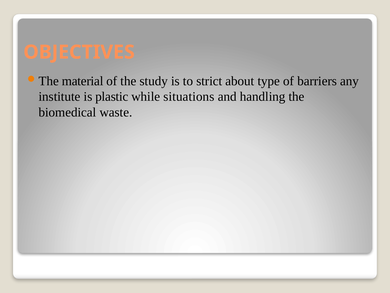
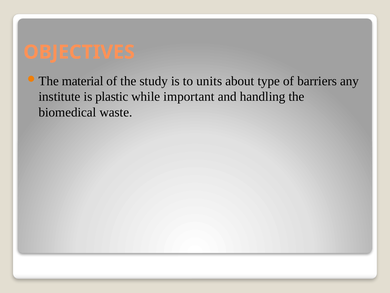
strict: strict -> units
situations: situations -> important
